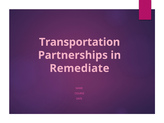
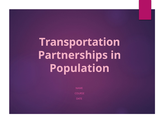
Remediate: Remediate -> Population
